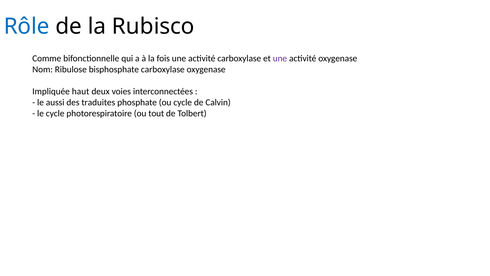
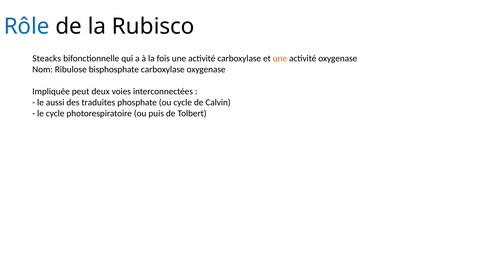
Comme: Comme -> Steacks
une at (280, 58) colour: purple -> orange
haut: haut -> peut
tout: tout -> puis
